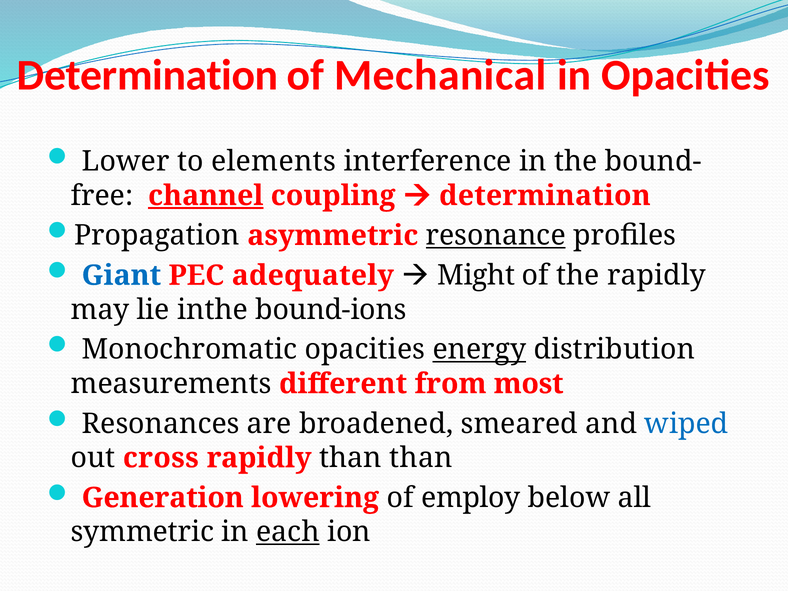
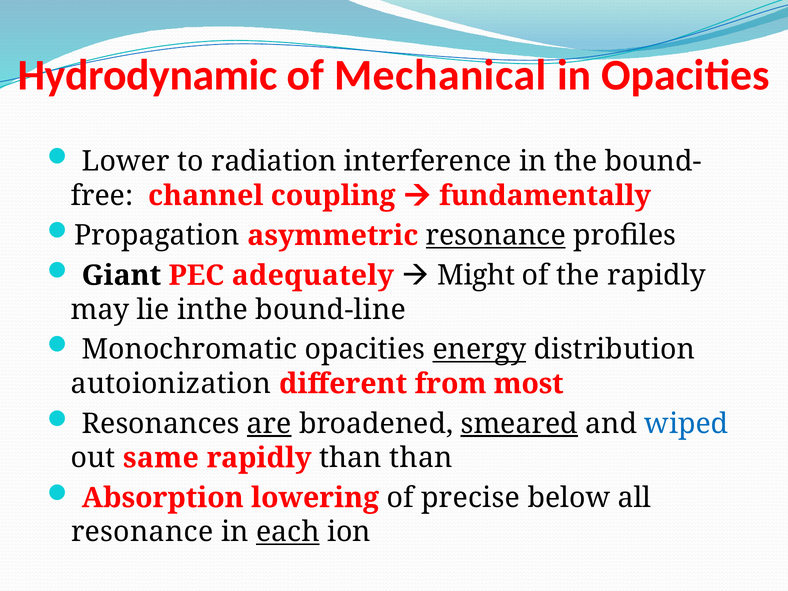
Determination at (148, 75): Determination -> Hydrodynamic
elements: elements -> radiation
channel underline: present -> none
determination at (545, 196): determination -> fundamentally
Giant colour: blue -> black
bound-ions: bound-ions -> bound-line
measurements: measurements -> autoionization
are underline: none -> present
smeared underline: none -> present
cross: cross -> same
Generation: Generation -> Absorption
employ: employ -> precise
symmetric at (142, 532): symmetric -> resonance
